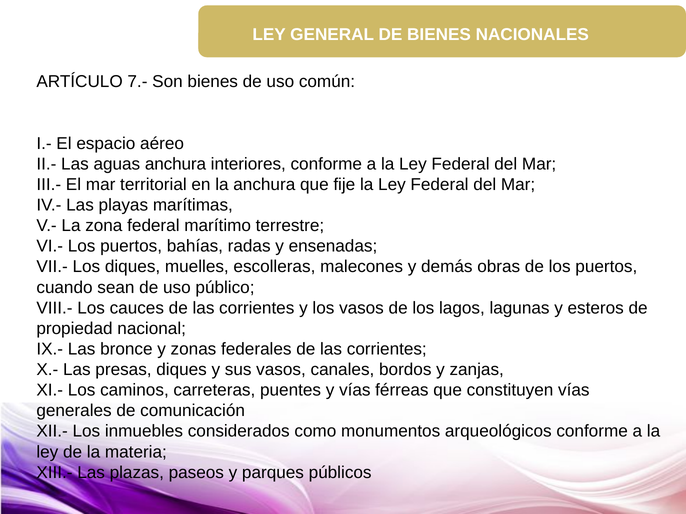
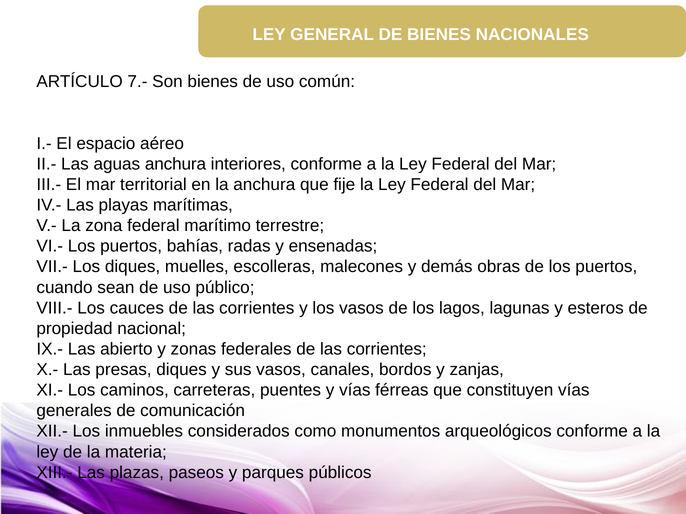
bronce: bronce -> abierto
